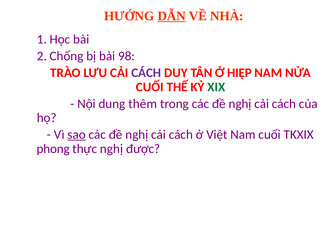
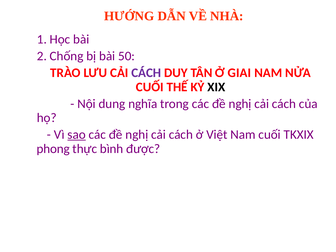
DẪN underline: present -> none
98: 98 -> 50
HIỆP: HIỆP -> GIAI
XIX colour: green -> black
thêm: thêm -> nghĩa
thực nghị: nghị -> bình
